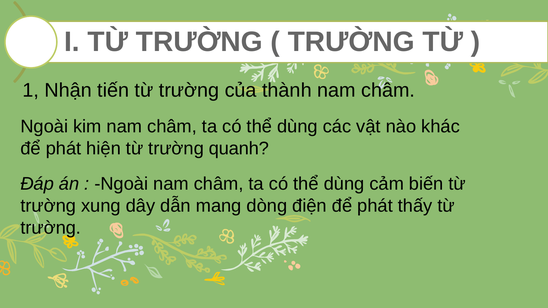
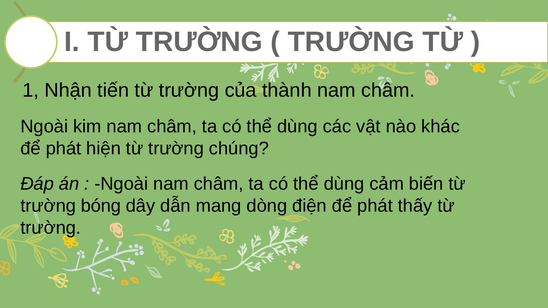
quanh: quanh -> chúng
xung: xung -> bóng
